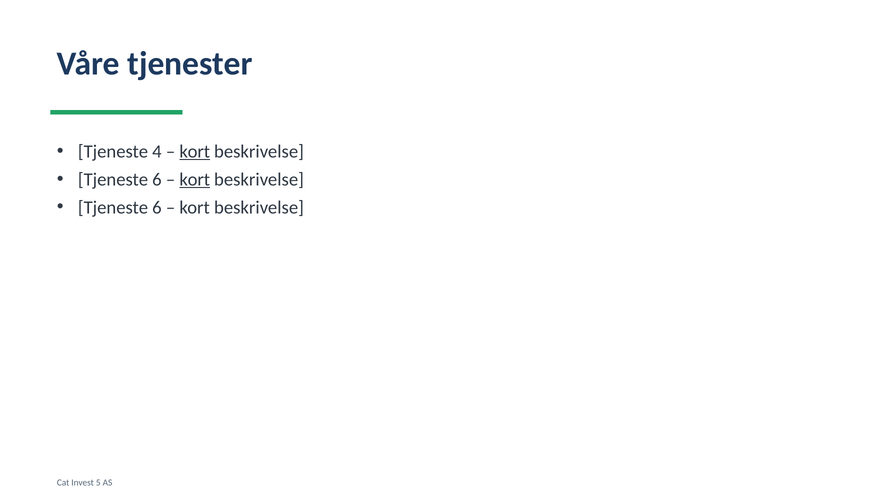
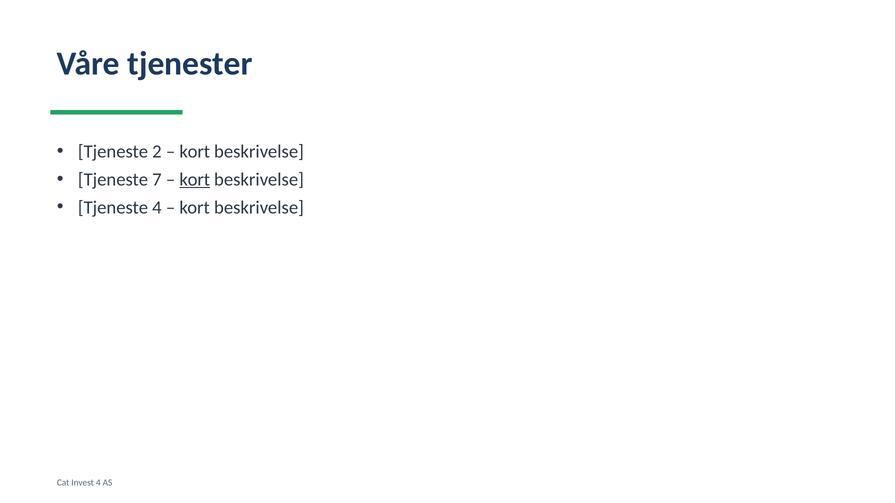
4: 4 -> 2
kort at (195, 152) underline: present -> none
6 at (157, 180): 6 -> 7
6 at (157, 208): 6 -> 4
Invest 5: 5 -> 4
